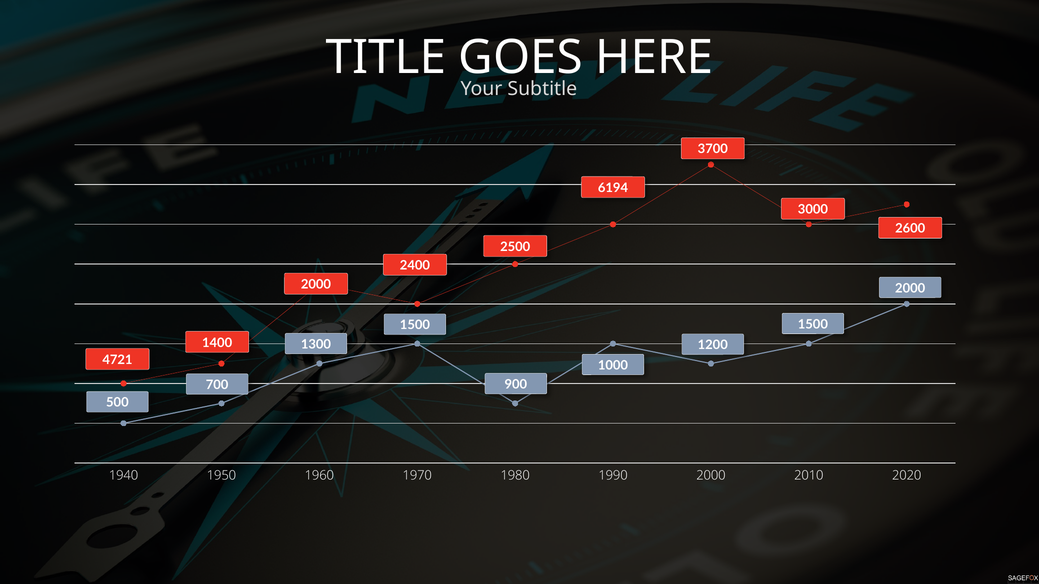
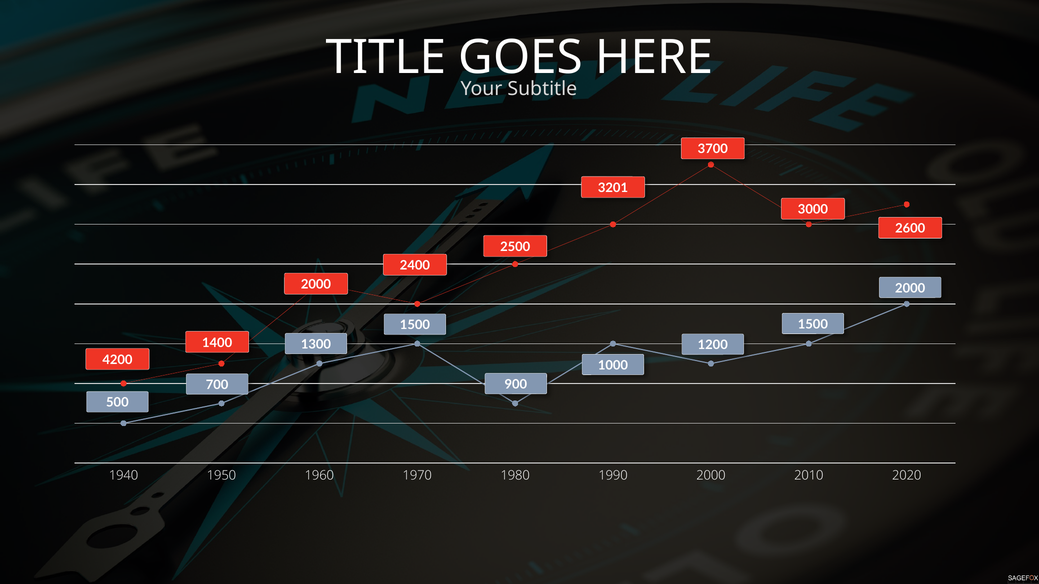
6194: 6194 -> 3201
4721: 4721 -> 4200
